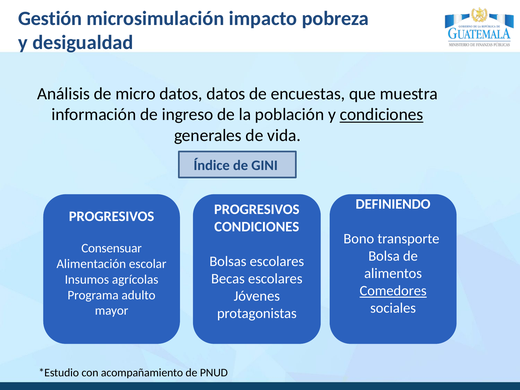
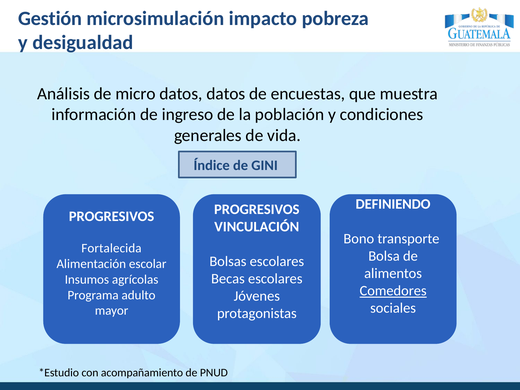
condiciones at (382, 115) underline: present -> none
CONDICIONES at (257, 227): CONDICIONES -> VINCULACIÓN
Consensuar: Consensuar -> Fortalecida
